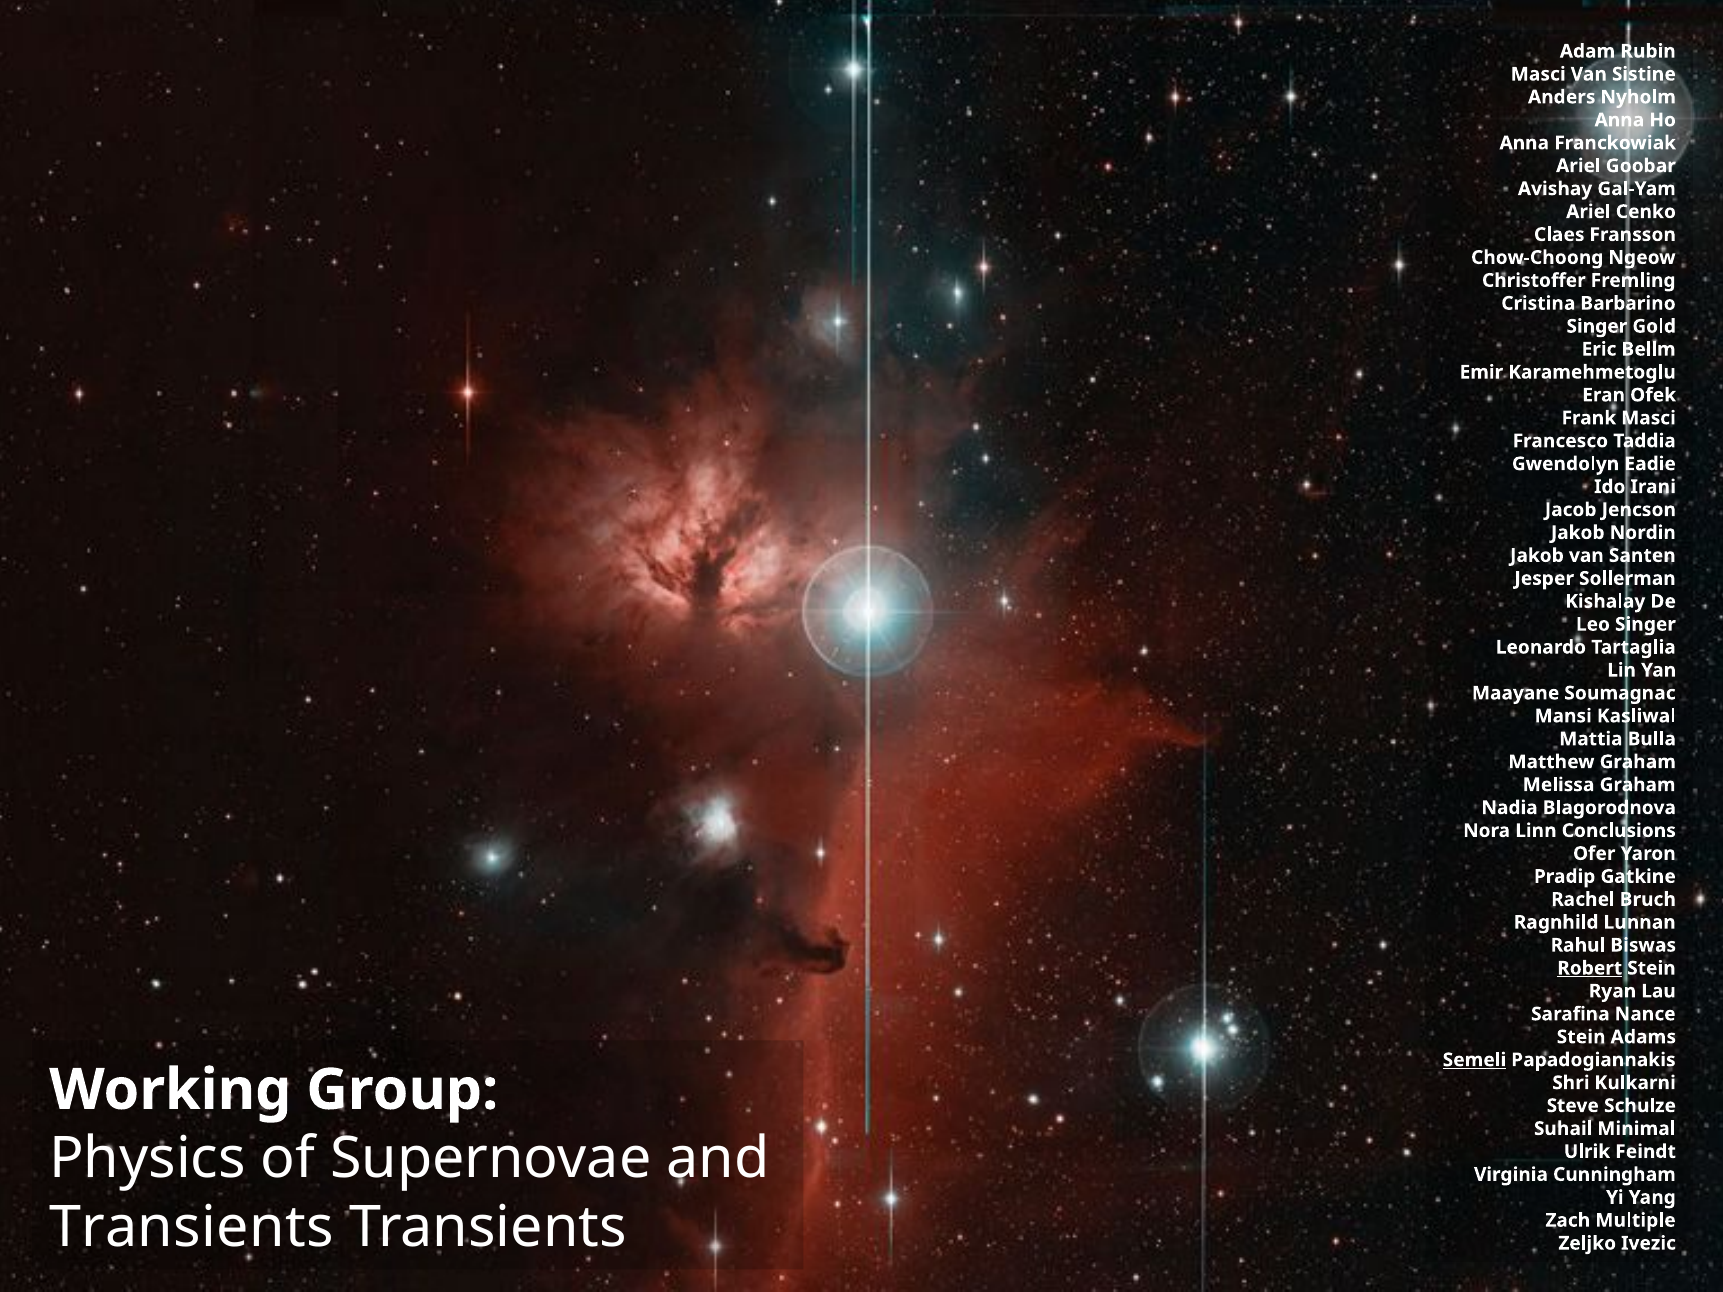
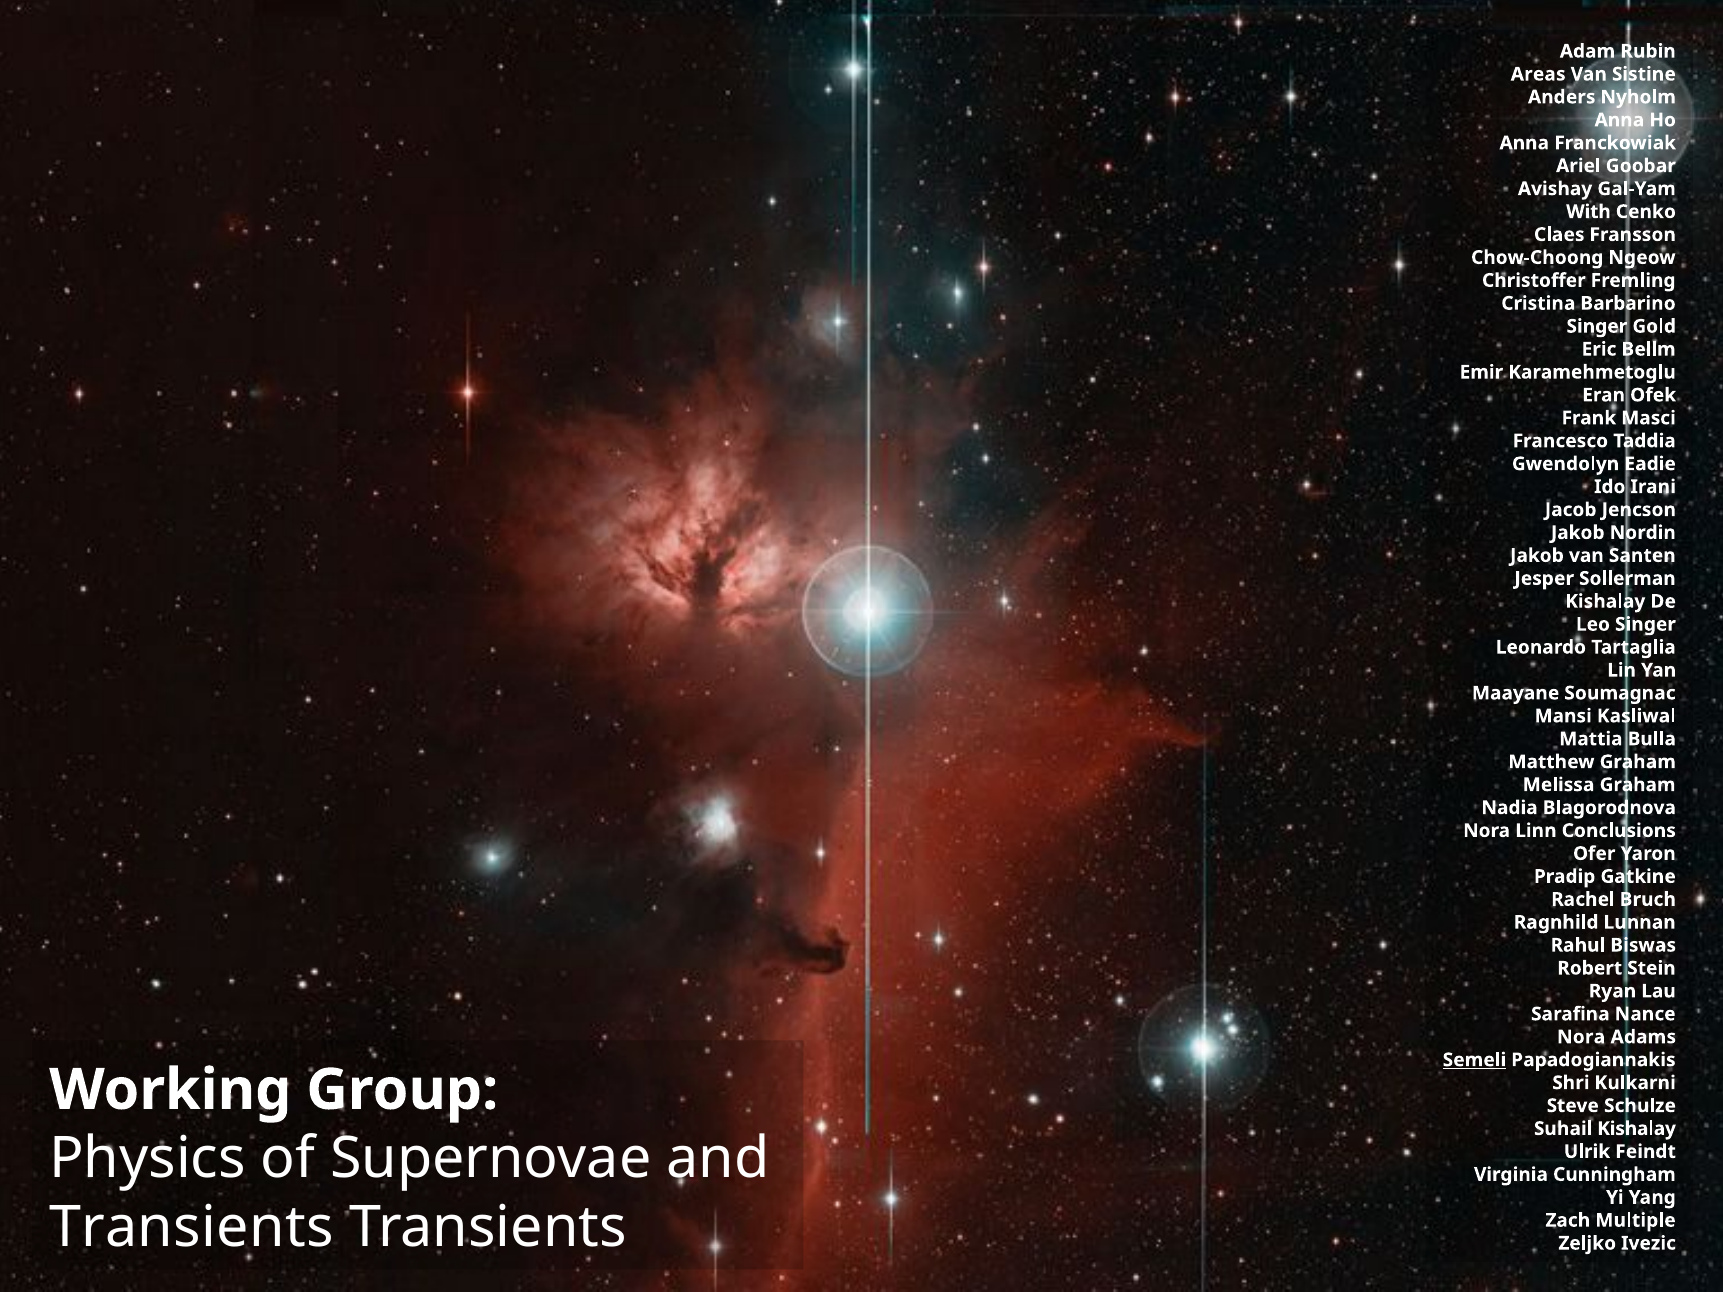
Masci at (1538, 74): Masci -> Areas
Ariel at (1588, 212): Ariel -> With
Robert underline: present -> none
Stein at (1581, 1037): Stein -> Nora
Suhail Minimal: Minimal -> Kishalay
